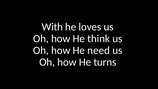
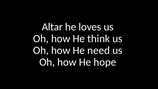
With: With -> Altar
turns: turns -> hope
